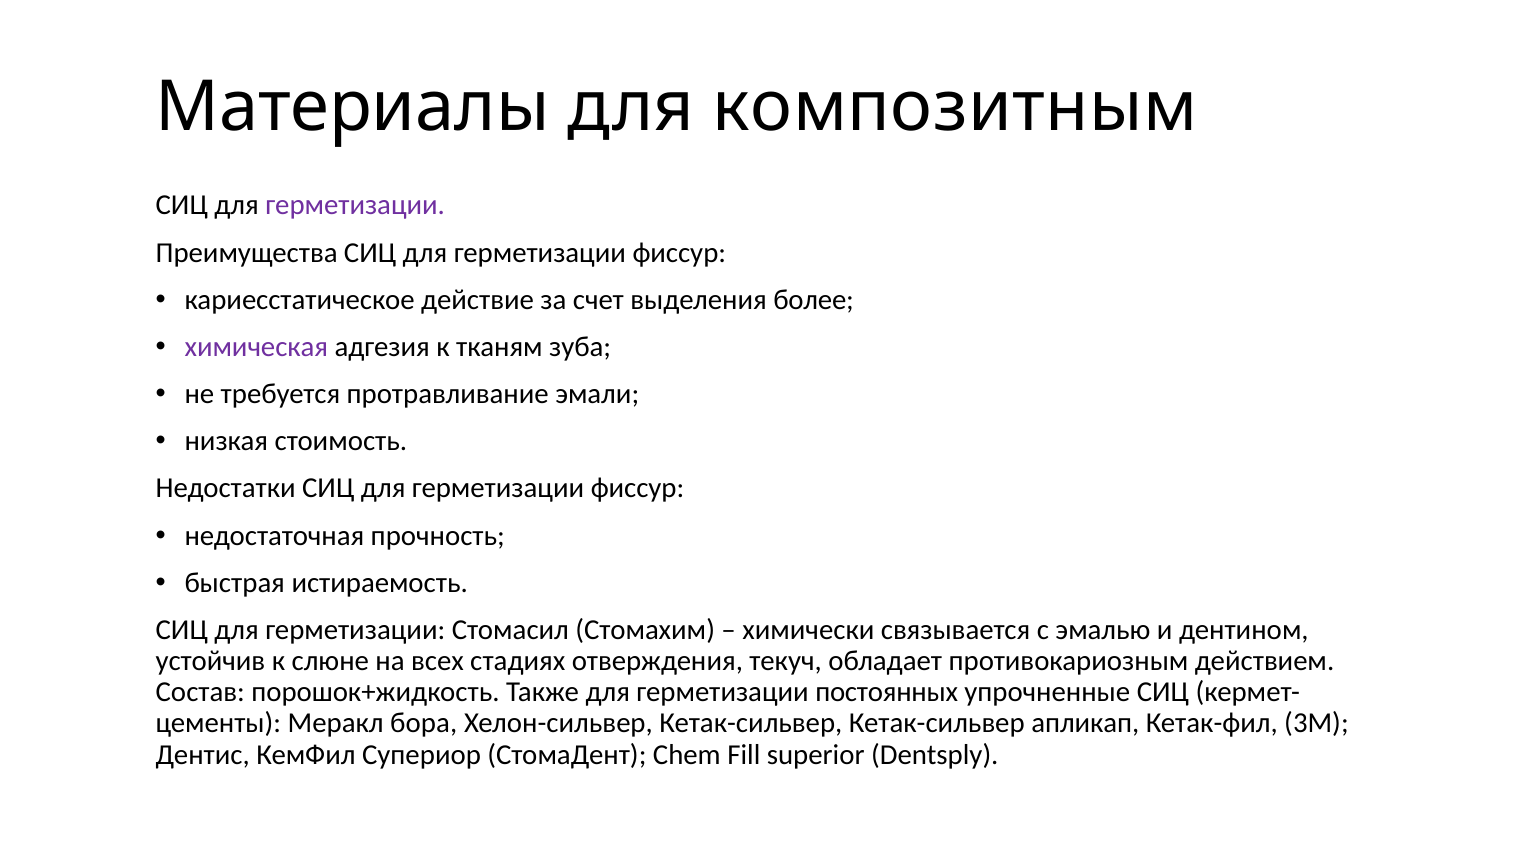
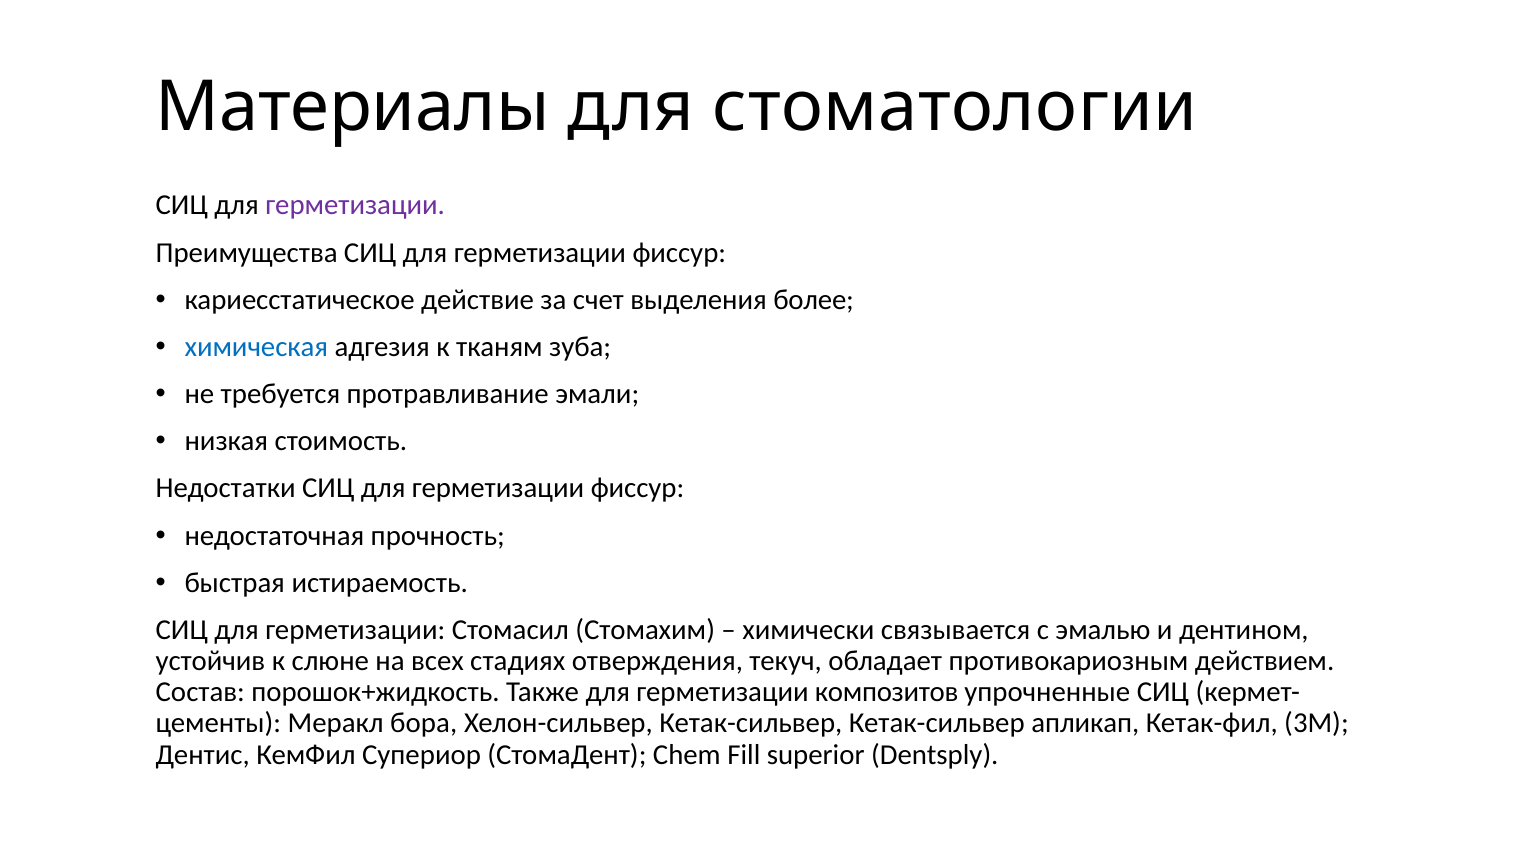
композитным: композитным -> стоматологии
химическая colour: purple -> blue
постоянных: постоянных -> композитов
